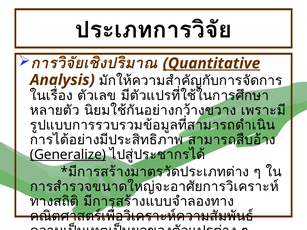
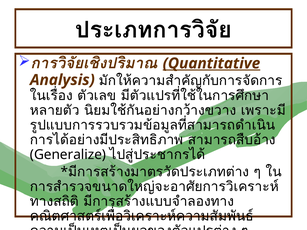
Generalize underline: present -> none
